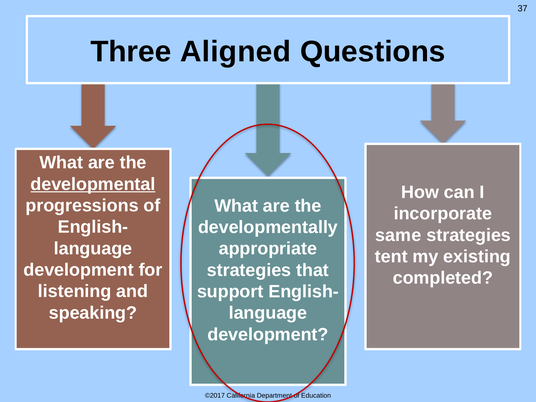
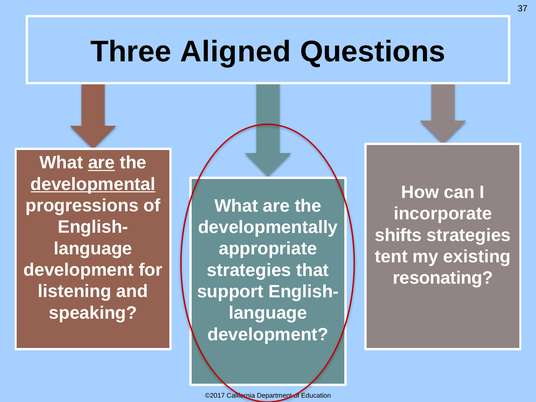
are at (101, 163) underline: none -> present
same: same -> shifts
completed: completed -> resonating
